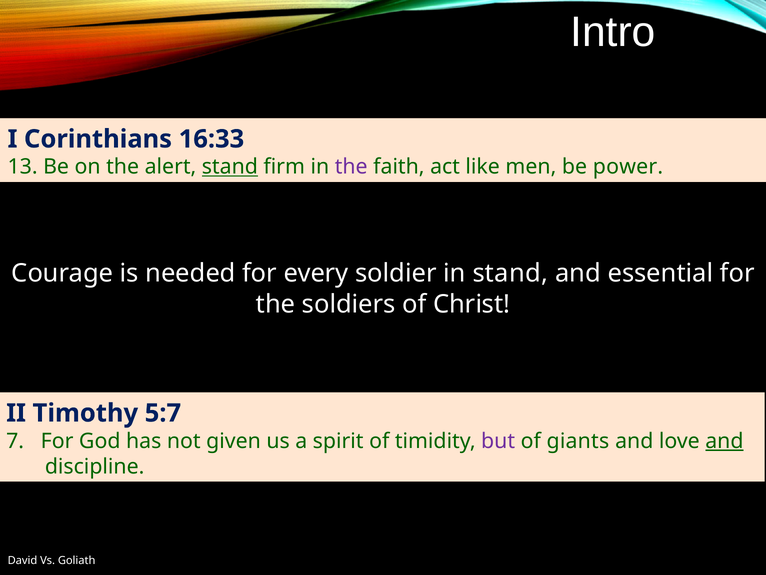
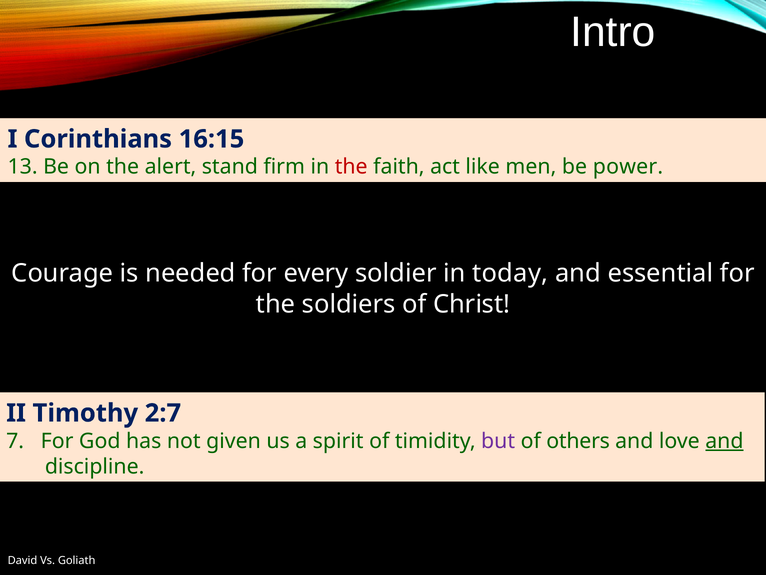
16:33: 16:33 -> 16:15
stand at (230, 167) underline: present -> none
the at (351, 167) colour: purple -> red
in stand: stand -> today
5:7: 5:7 -> 2:7
giants: giants -> others
